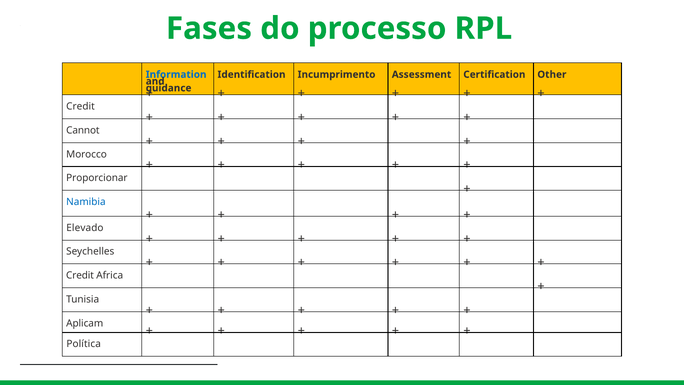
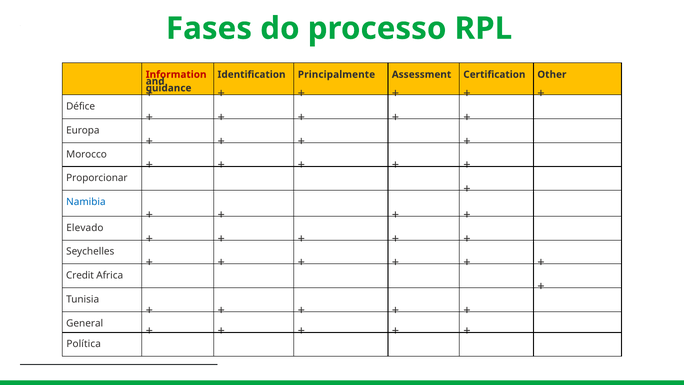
Information colour: blue -> red
Incumprimento: Incumprimento -> Principalmente
Credit at (81, 106): Credit -> Défice
Cannot: Cannot -> Europa
Aplicam: Aplicam -> General
